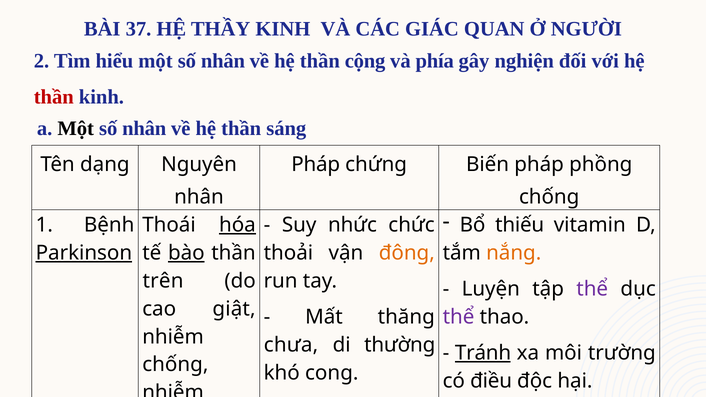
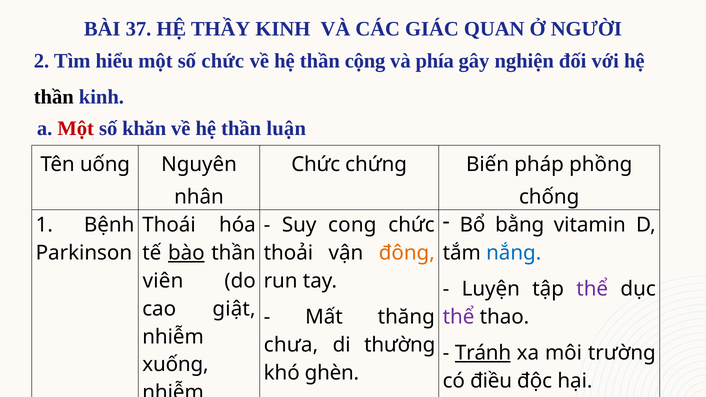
nhân at (223, 61): nhân -> chức
thần at (54, 97) colour: red -> black
Một at (76, 129) colour: black -> red
nhân at (144, 129): nhân -> khăn
sáng: sáng -> luận
dạng: dạng -> uống
Pháp at (316, 165): Pháp -> Chức
thiếu: thiếu -> bằng
hóa underline: present -> none
nhức: nhức -> cong
Parkinson underline: present -> none
nắng colour: orange -> blue
trên: trên -> viên
chống at (175, 365): chống -> xuống
cong: cong -> ghèn
